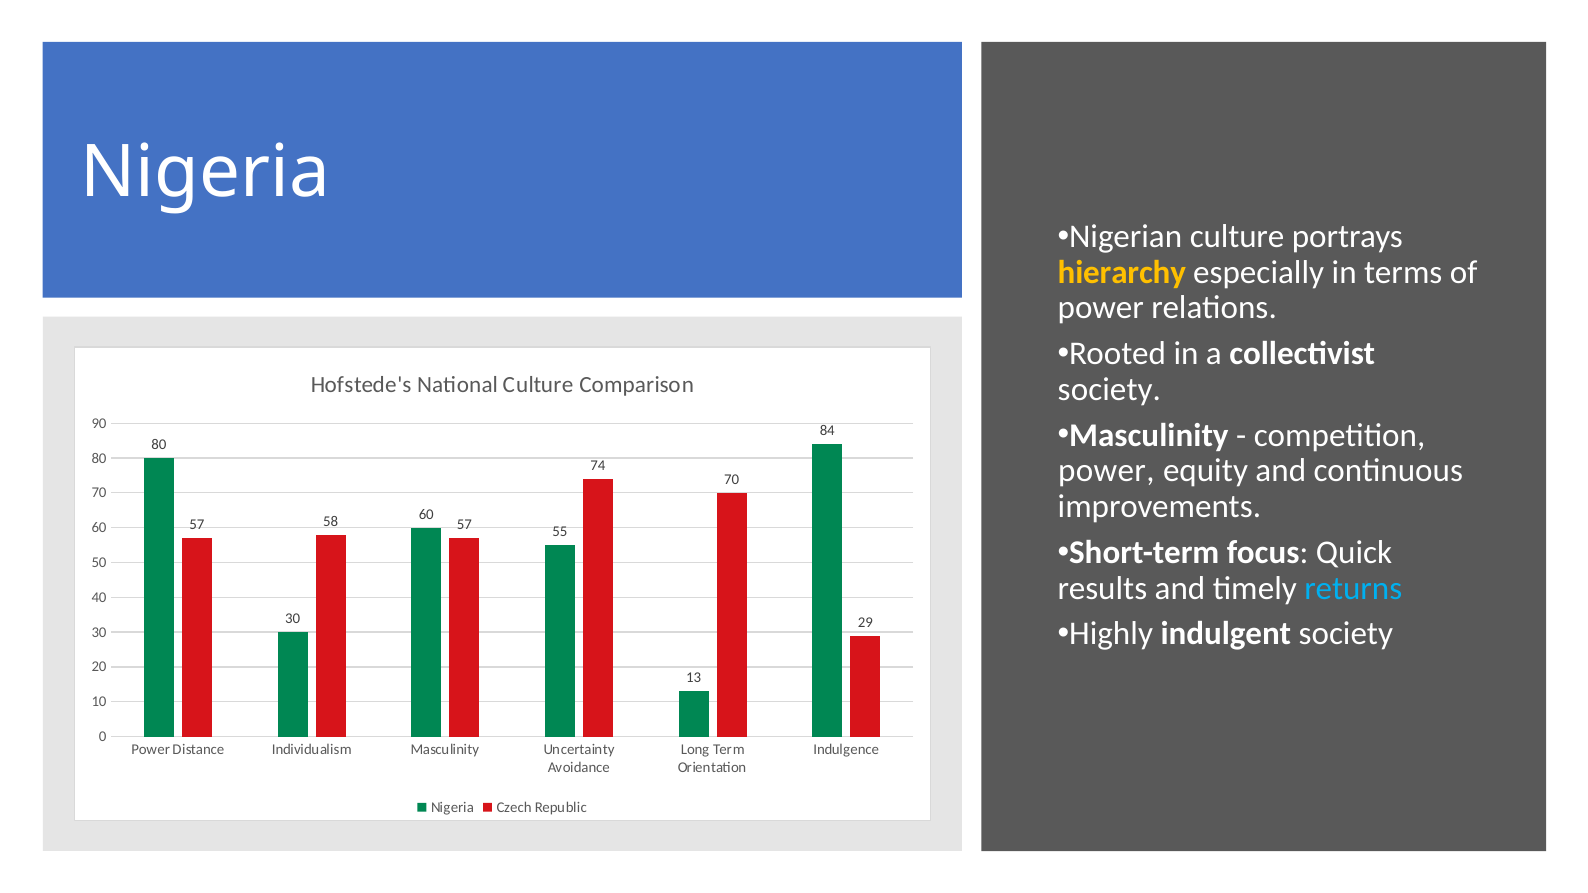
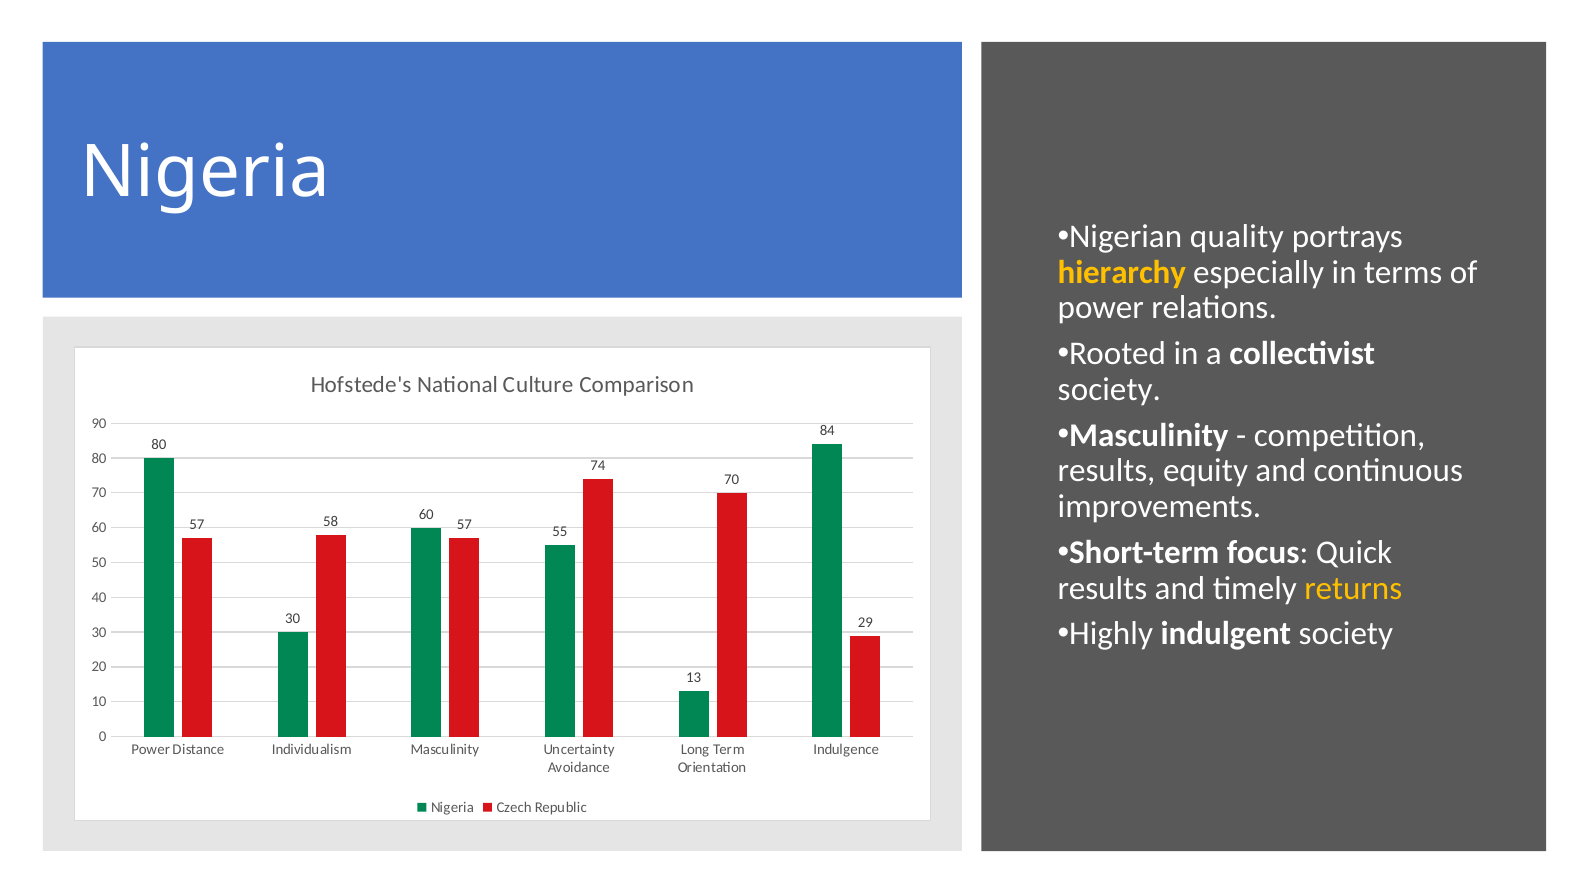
Nigerian culture: culture -> quality
power at (1106, 471): power -> results
returns colour: light blue -> yellow
